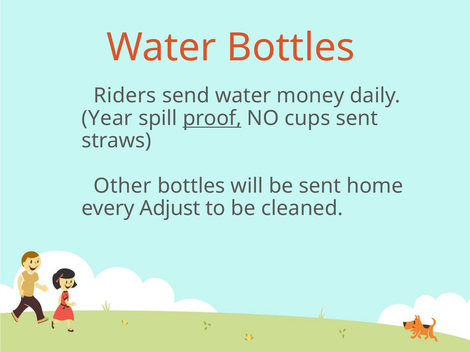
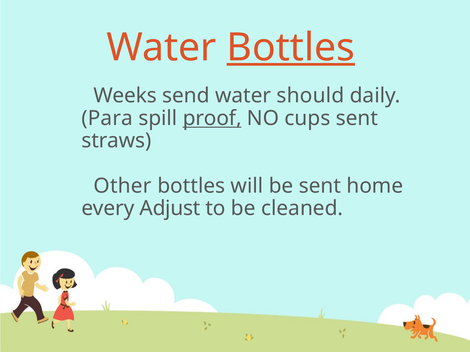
Bottles at (291, 48) underline: none -> present
Riders: Riders -> Weeks
money: money -> should
Year: Year -> Para
